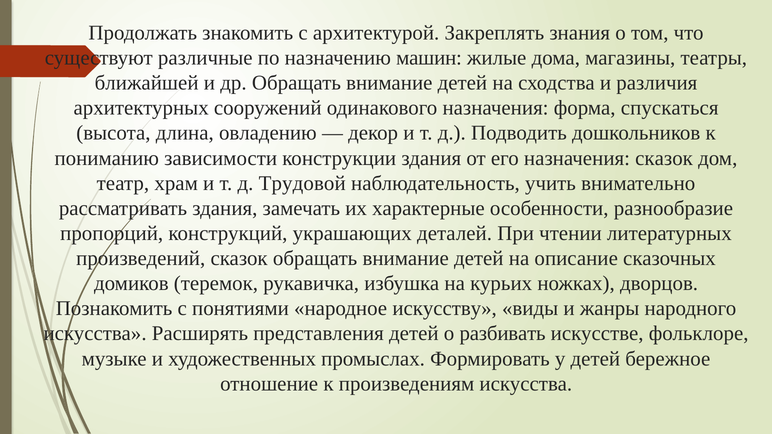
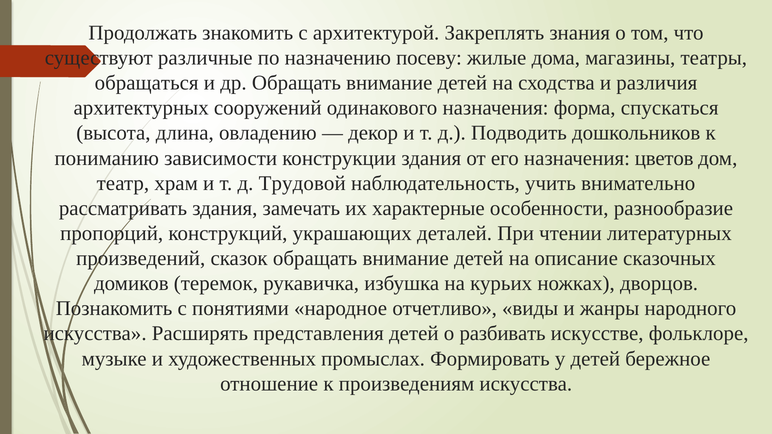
машин: машин -> посеву
ближайшей: ближайшей -> обращаться
назначения сказок: сказок -> цветов
искусству: искусству -> отчетливо
